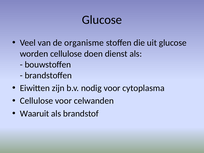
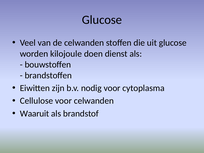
de organisme: organisme -> celwanden
worden cellulose: cellulose -> kilojoule
